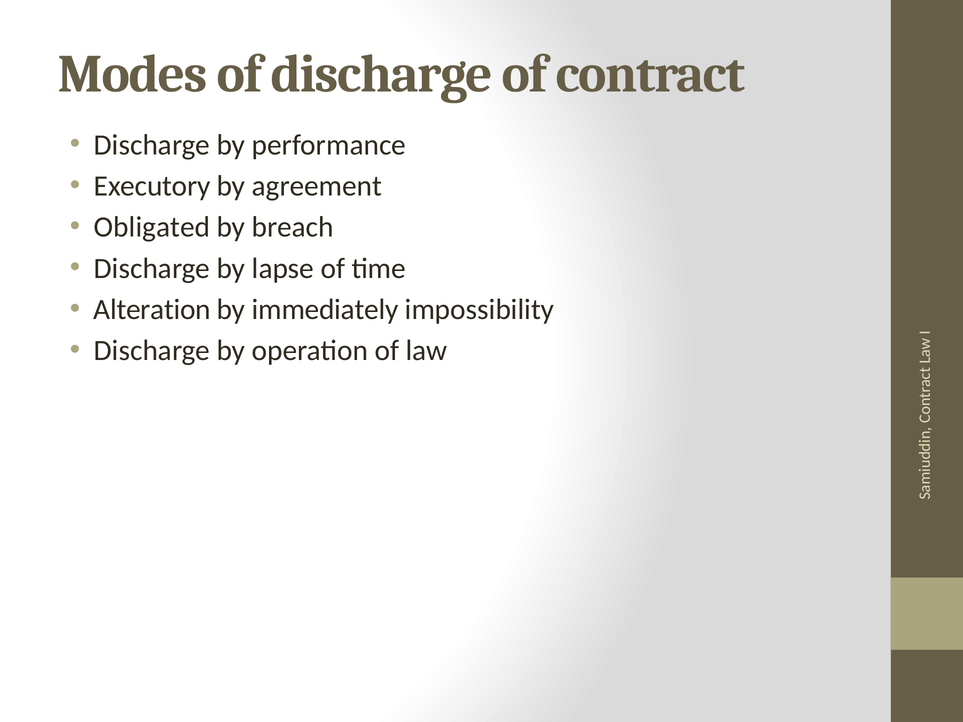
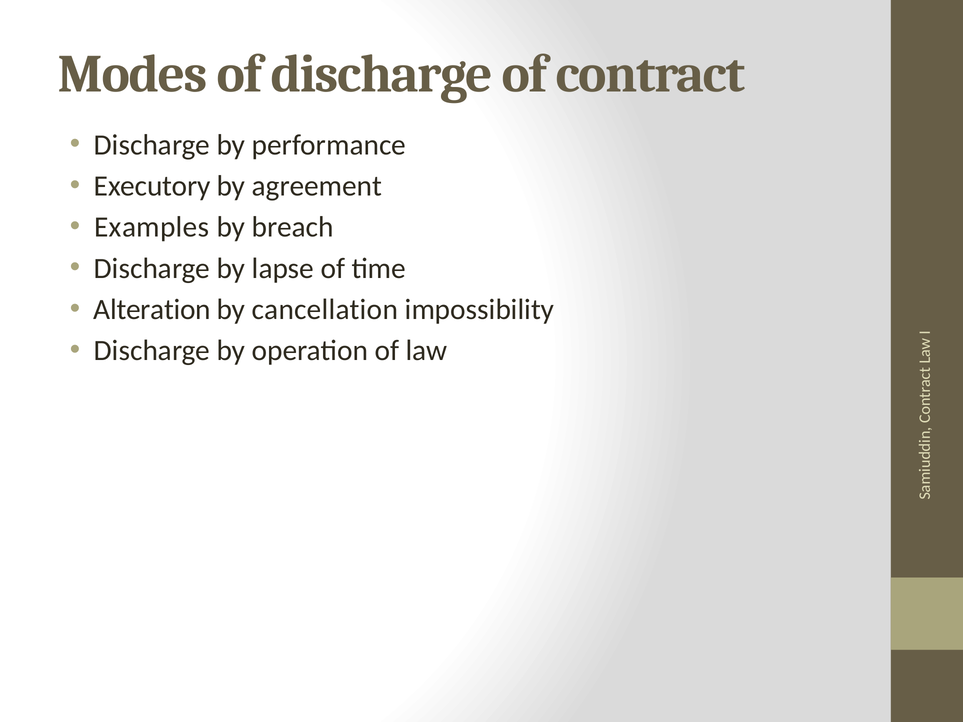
Obligated: Obligated -> Examples
immediately: immediately -> cancellation
